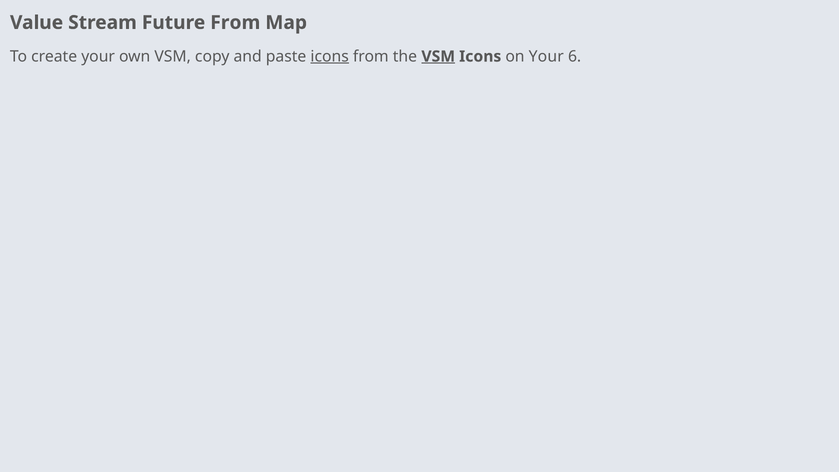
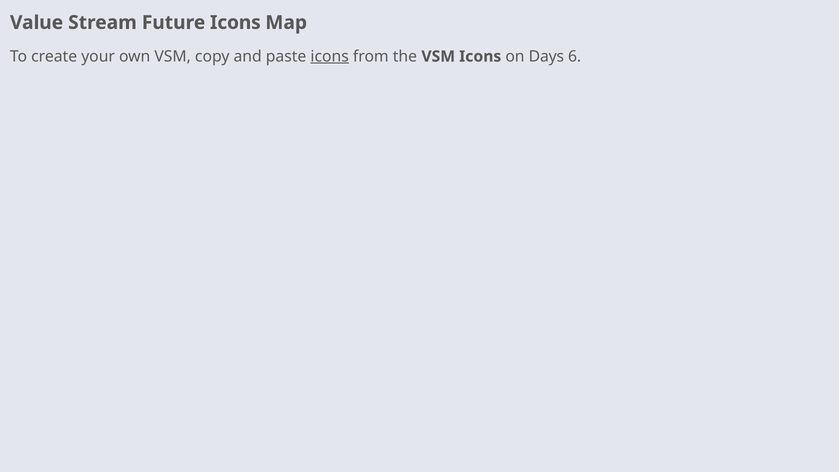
Future From: From -> Icons
VSM at (438, 56) underline: present -> none
on Your: Your -> Days
